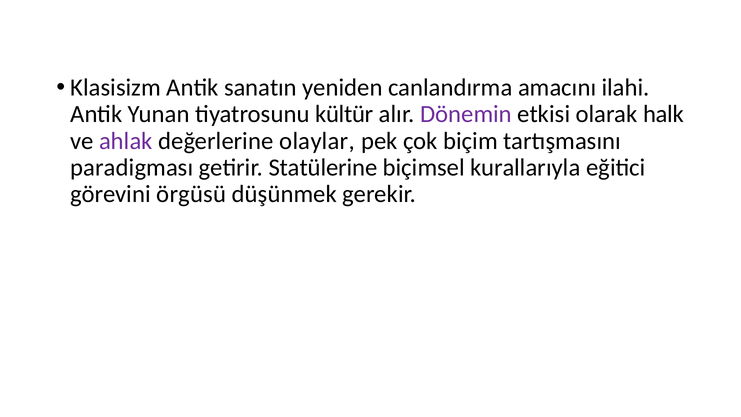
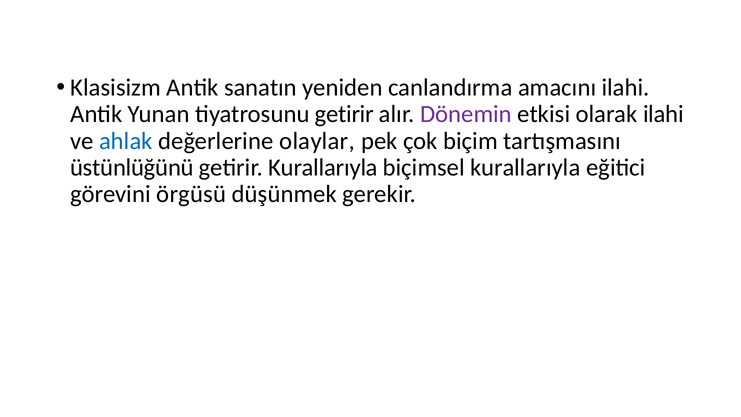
tiyatrosunu kültür: kültür -> getirir
olarak halk: halk -> ilahi
ahlak colour: purple -> blue
paradigması: paradigması -> üstünlüğünü
getirir Statülerine: Statülerine -> Kurallarıyla
